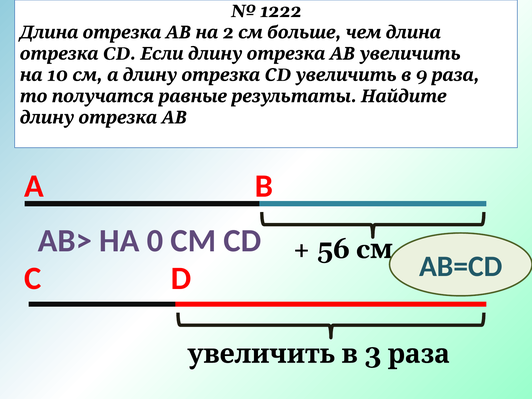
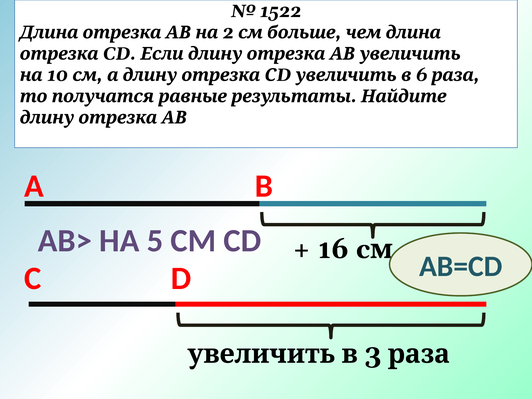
1222: 1222 -> 1522
9: 9 -> 6
0: 0 -> 5
56: 56 -> 16
